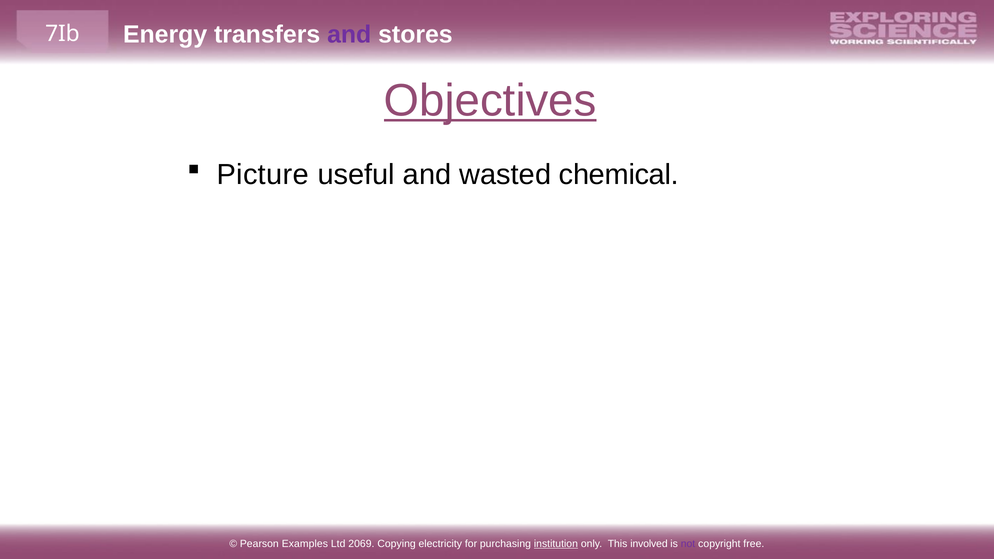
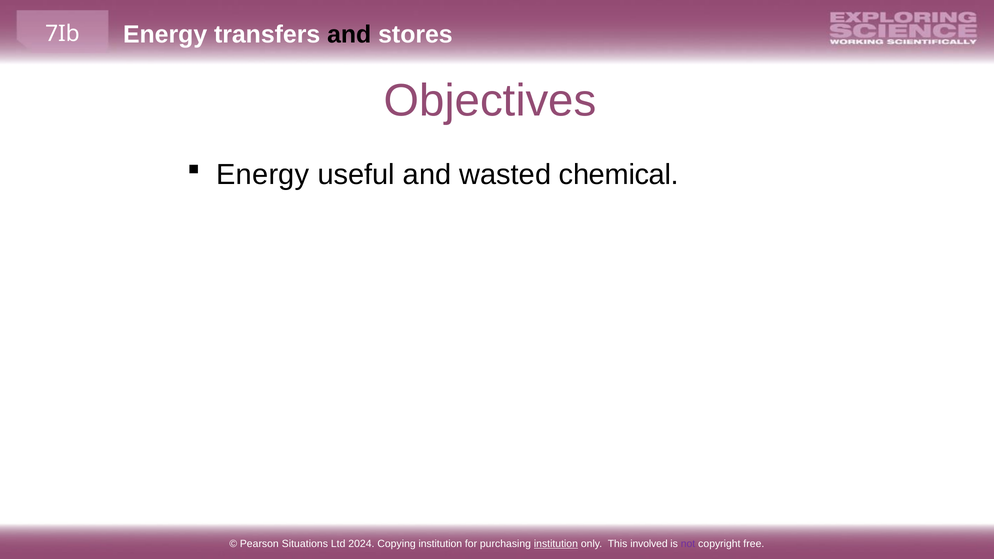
and at (349, 34) colour: purple -> black
Objectives underline: present -> none
Picture at (263, 175): Picture -> Energy
Examples: Examples -> Situations
2069: 2069 -> 2024
Copying electricity: electricity -> institution
